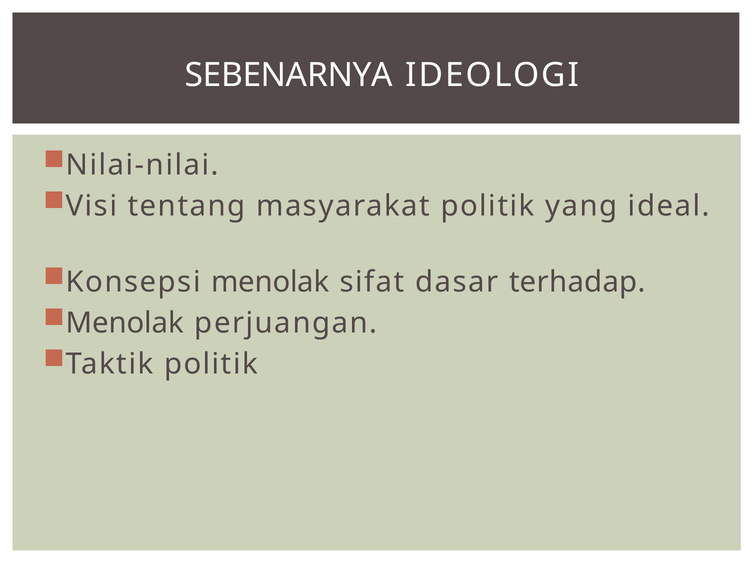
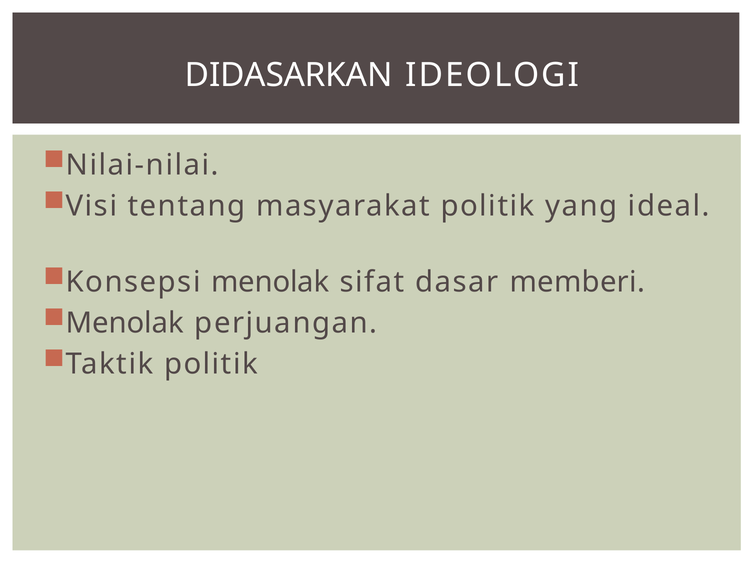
SEBENARNYA: SEBENARNYA -> DIDASARKAN
terhadap: terhadap -> memberi
